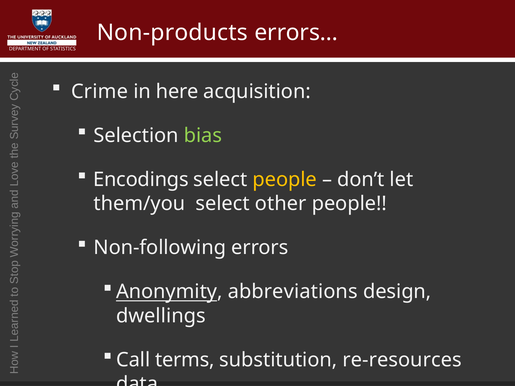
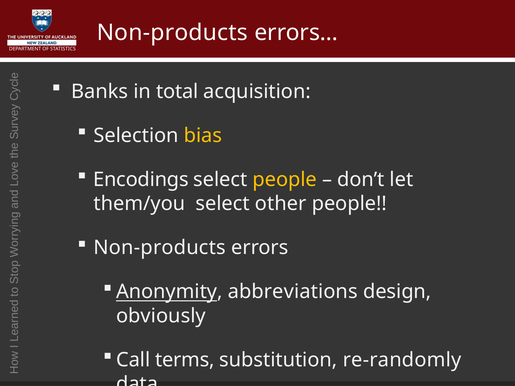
Crime: Crime -> Banks
here: here -> total
bias colour: light green -> yellow
Non-following at (160, 248): Non-following -> Non-products
dwellings: dwellings -> obviously
re-resources: re-resources -> re-randomly
